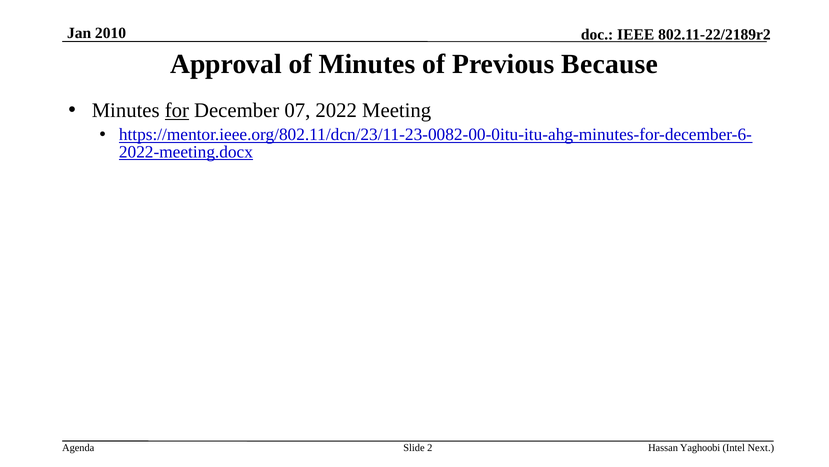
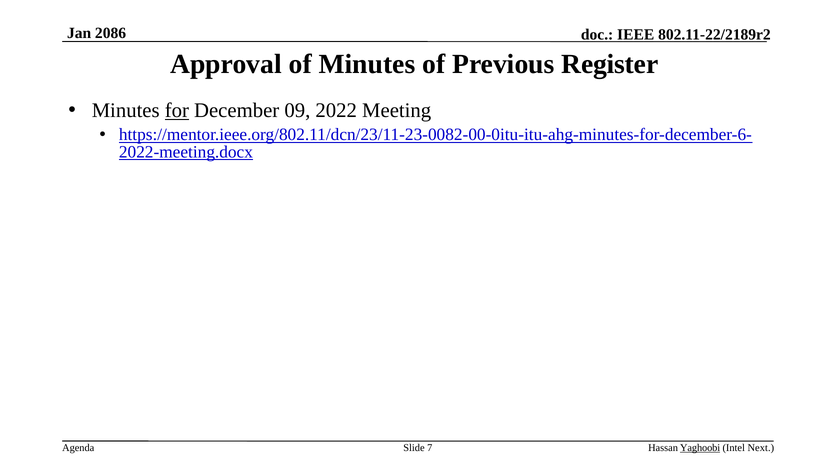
2010: 2010 -> 2086
Because: Because -> Register
07: 07 -> 09
2: 2 -> 7
Yaghoobi underline: none -> present
